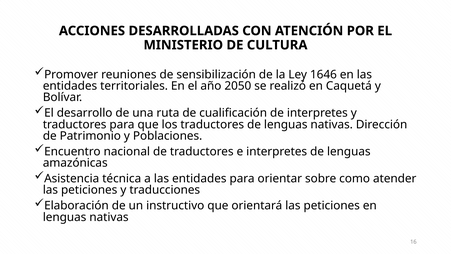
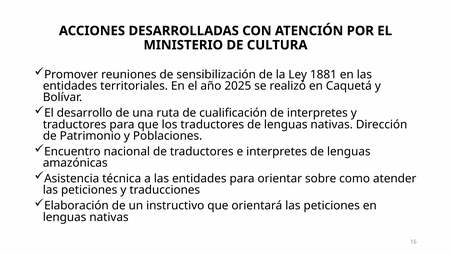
1646: 1646 -> 1881
2050: 2050 -> 2025
